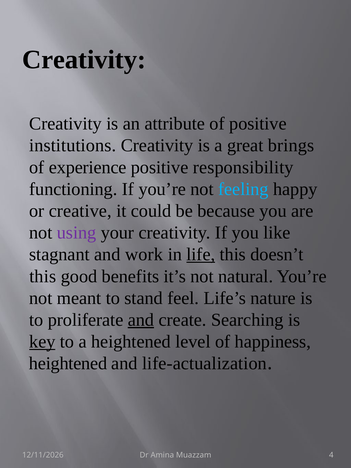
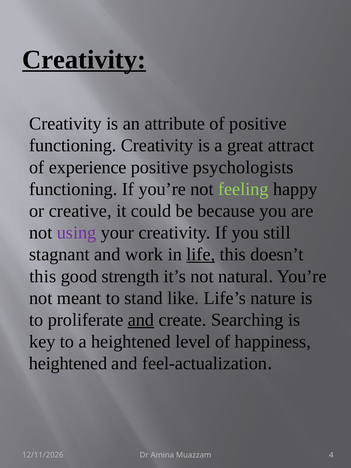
Creativity at (84, 60) underline: none -> present
institutions at (73, 145): institutions -> functioning
brings: brings -> attract
responsibility: responsibility -> psychologists
feeling colour: light blue -> light green
like: like -> still
benefits: benefits -> strength
feel: feel -> like
key underline: present -> none
life-actualization: life-actualization -> feel-actualization
